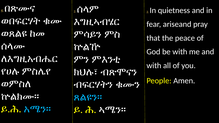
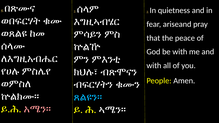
አሜን። colour: light blue -> pink
